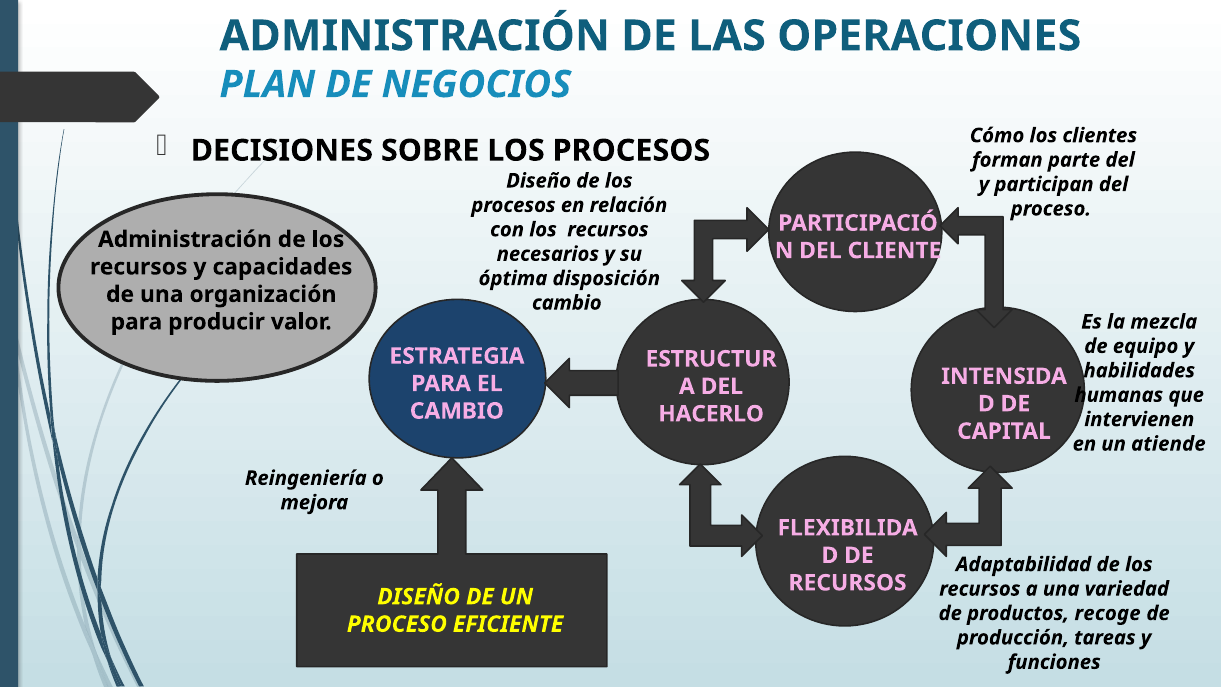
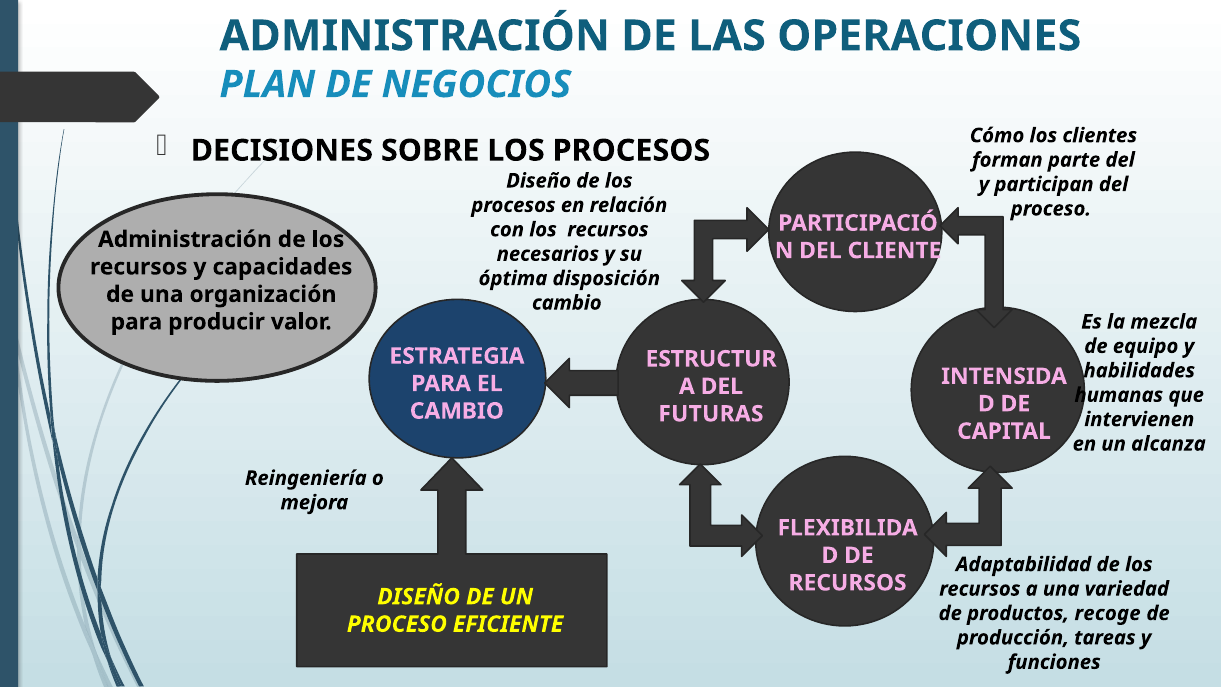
HACERLO: HACERLO -> FUTURAS
atiende: atiende -> alcanza
